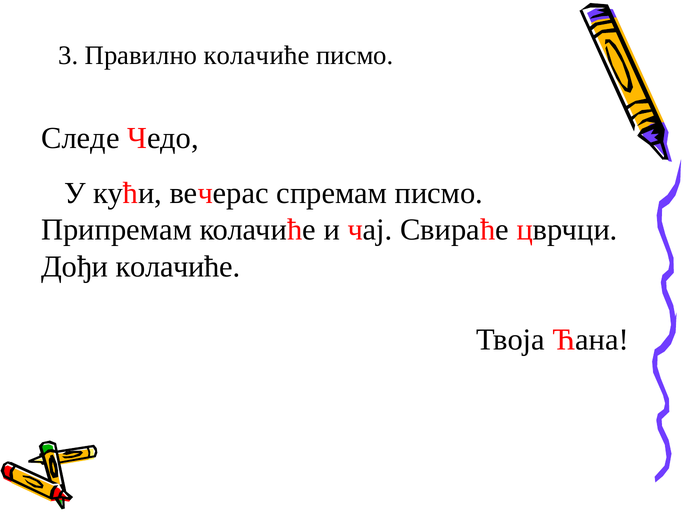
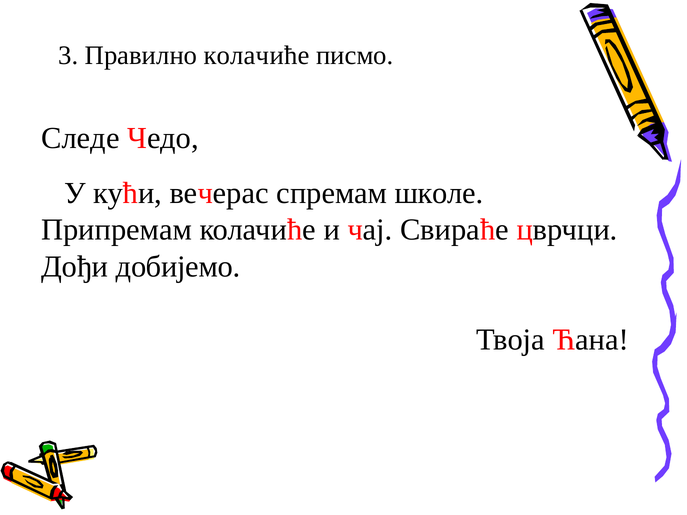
спремам писмо: писмо -> школе
Дођи колачиће: колачиће -> добијемо
